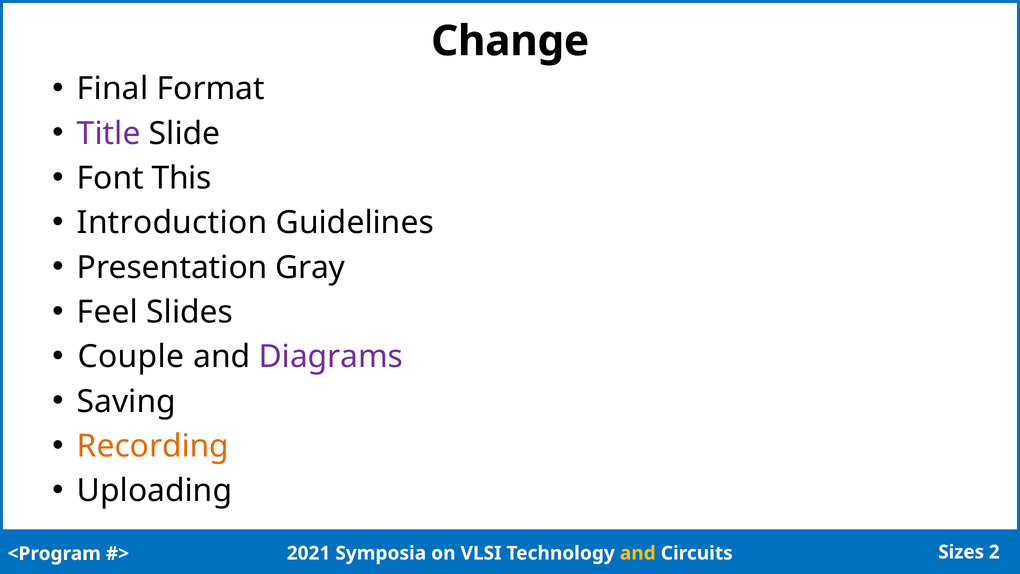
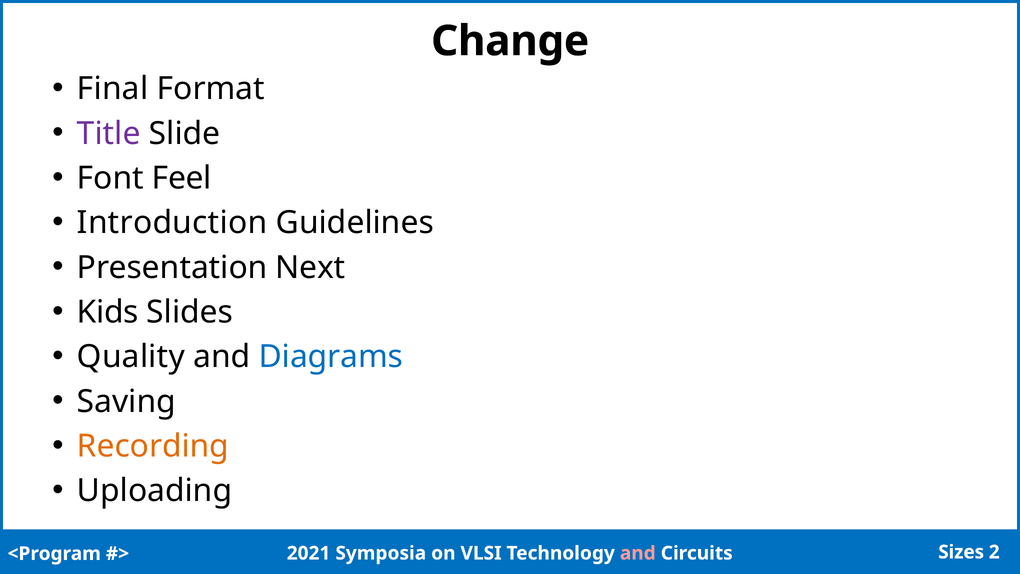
This: This -> Feel
Gray: Gray -> Next
Feel: Feel -> Kids
Couple: Couple -> Quality
Diagrams colour: purple -> blue
and at (638, 553) colour: yellow -> pink
